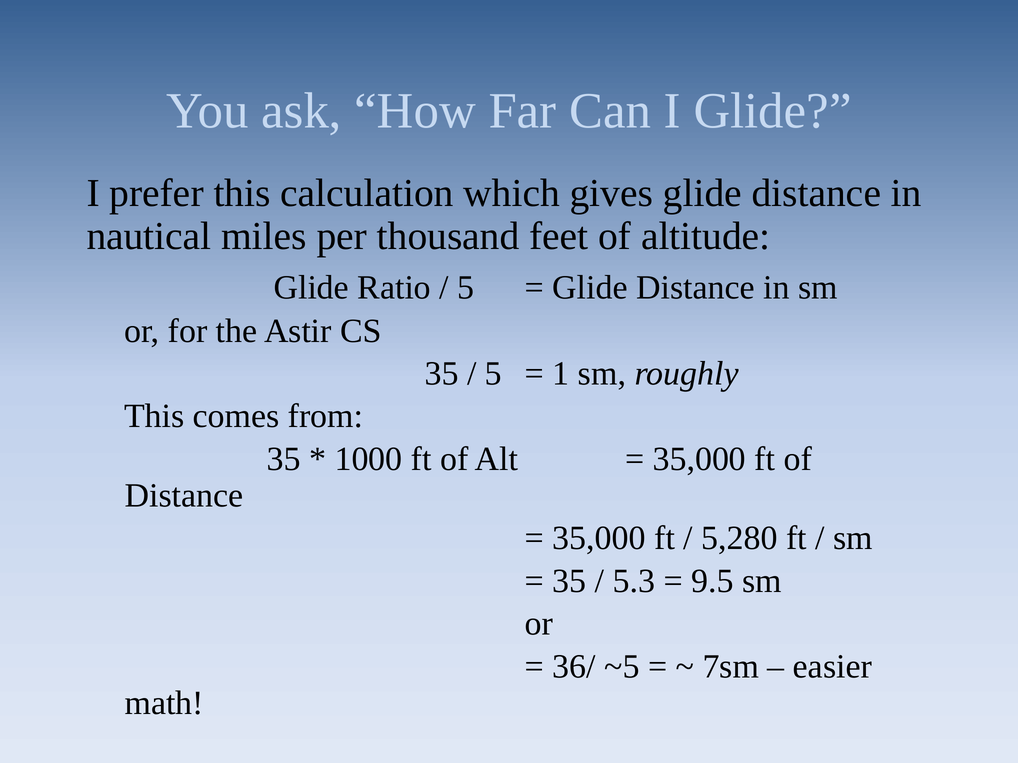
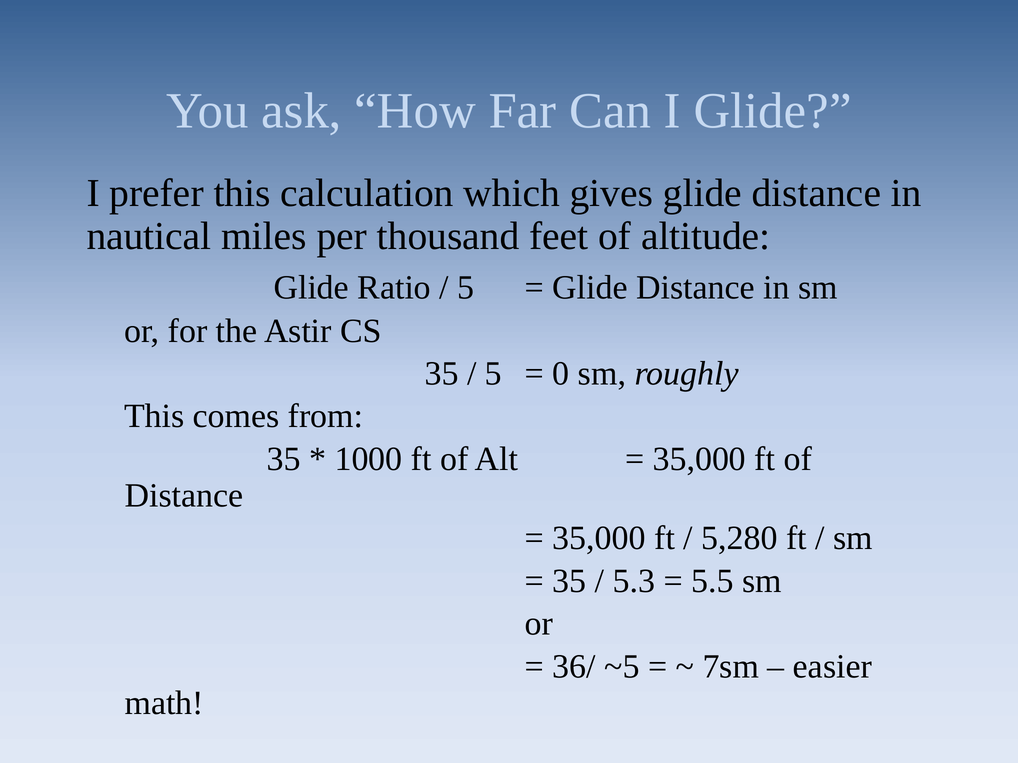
1: 1 -> 0
9.5: 9.5 -> 5.5
